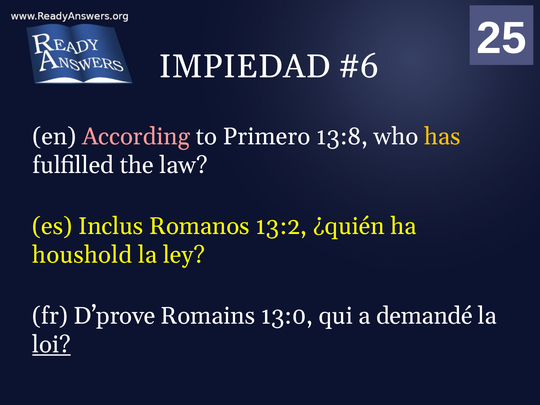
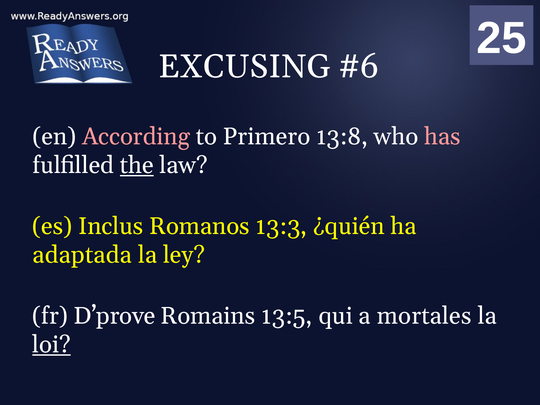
IMPIEDAD: IMPIEDAD -> EXCUSING
has colour: yellow -> pink
the underline: none -> present
13:2: 13:2 -> 13:3
houshold: houshold -> adaptada
13:0: 13:0 -> 13:5
demandé: demandé -> mortales
